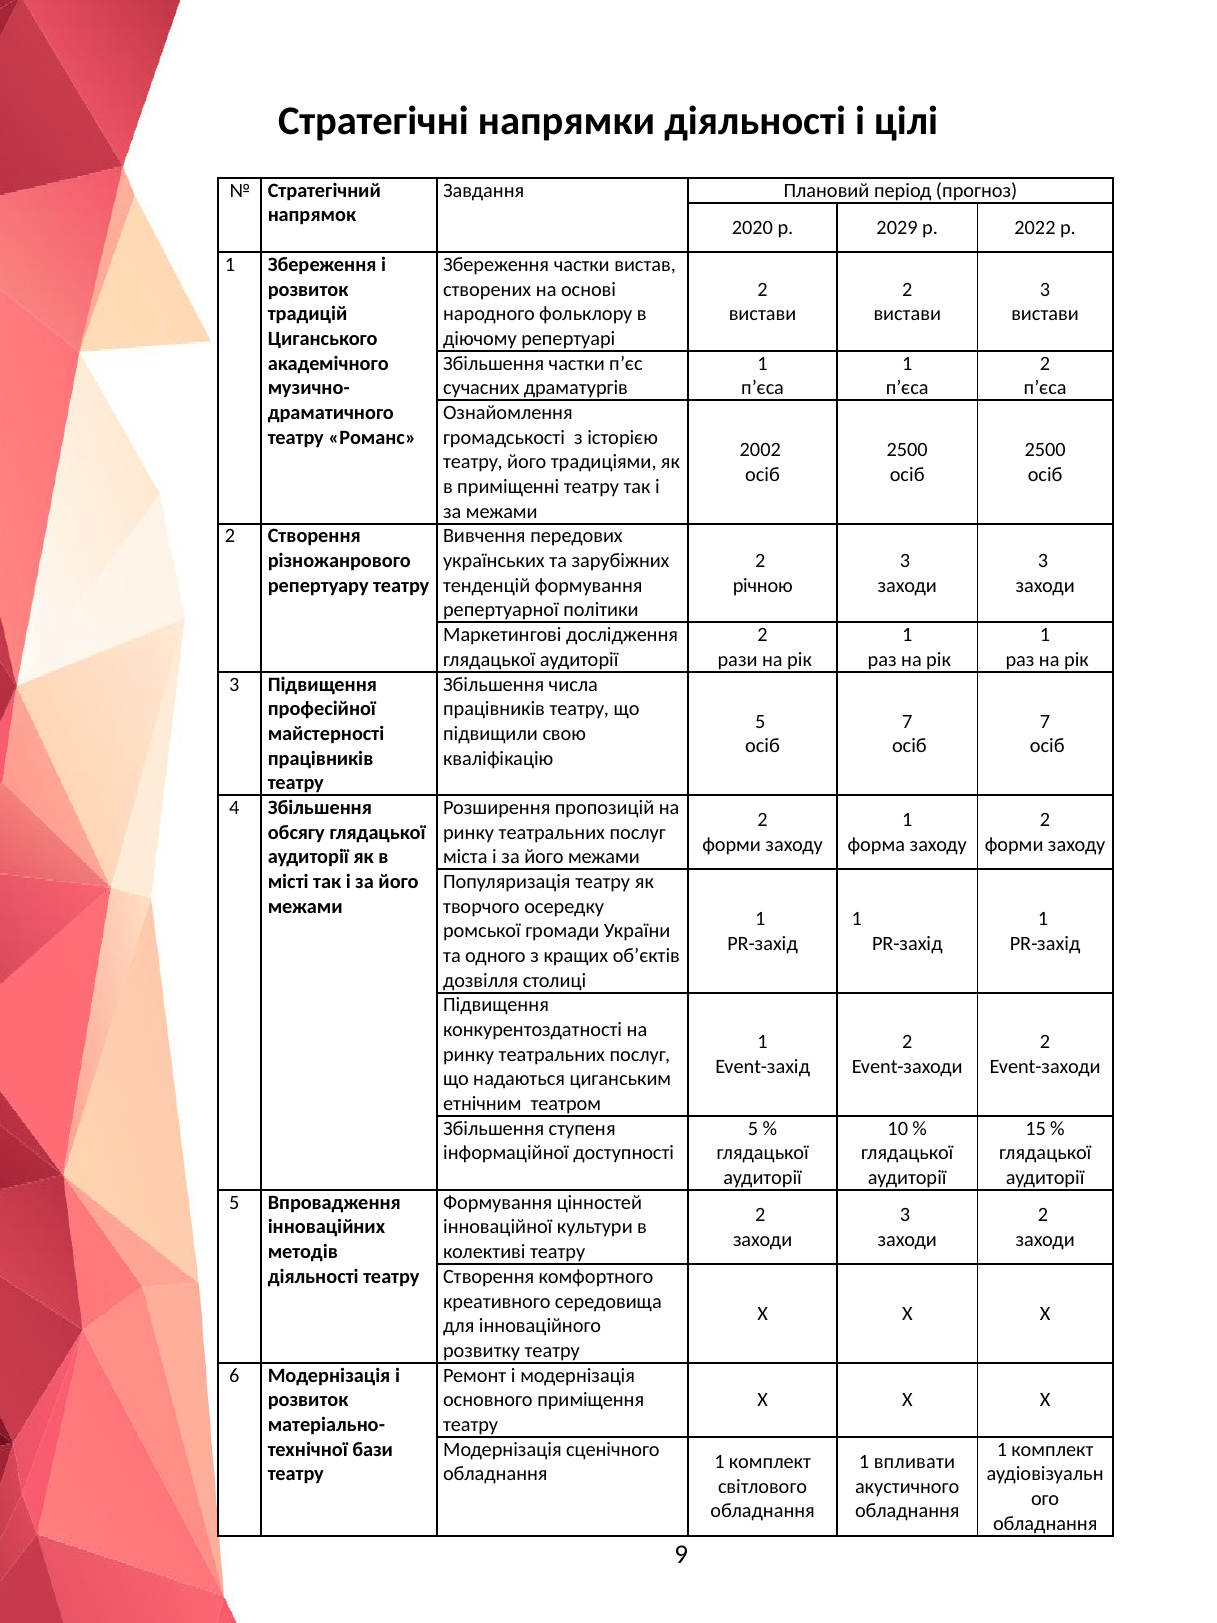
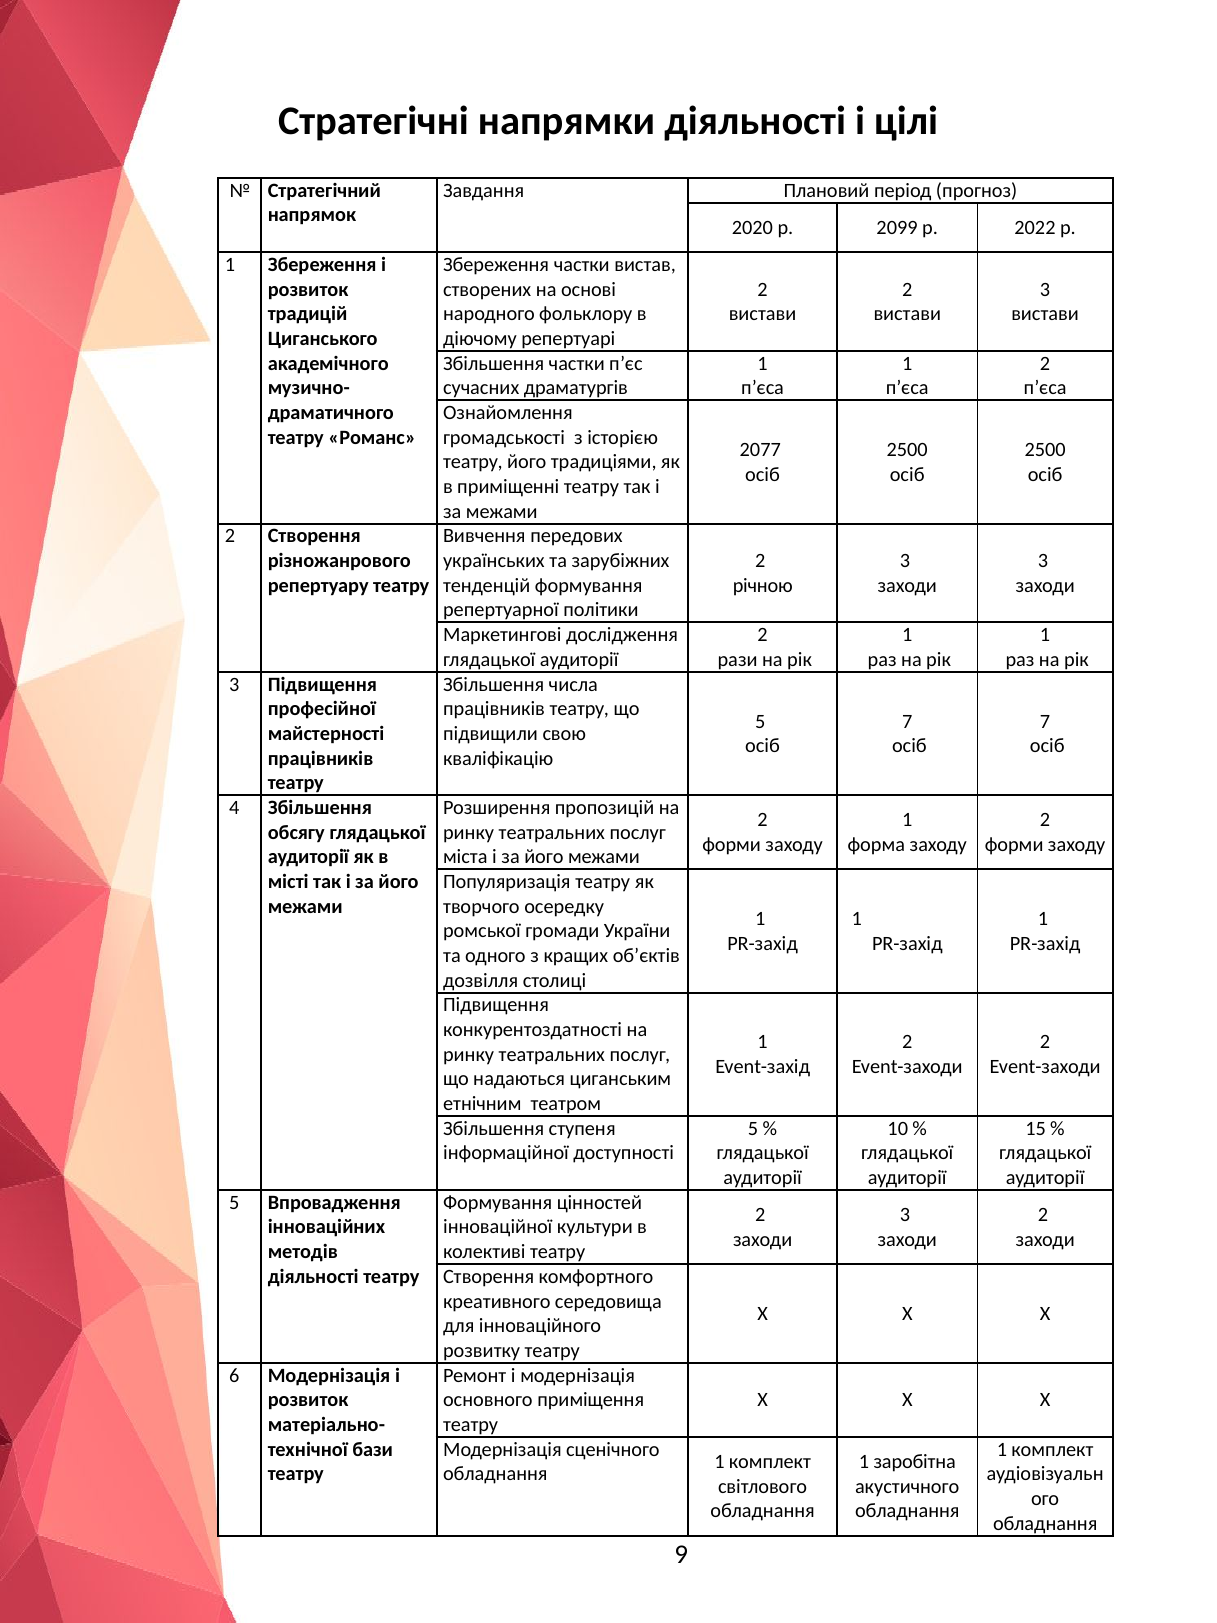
2029: 2029 -> 2099
2002: 2002 -> 2077
впливати: впливати -> заробітна
